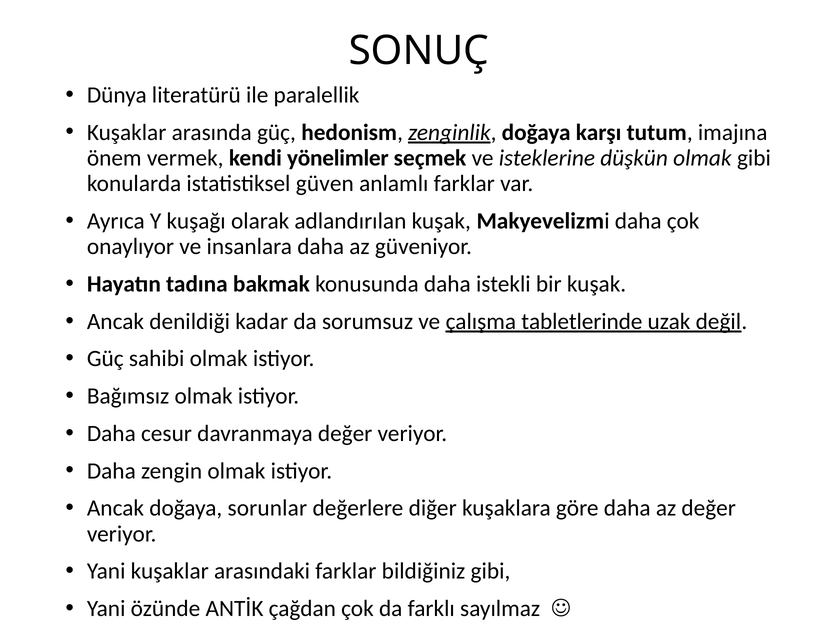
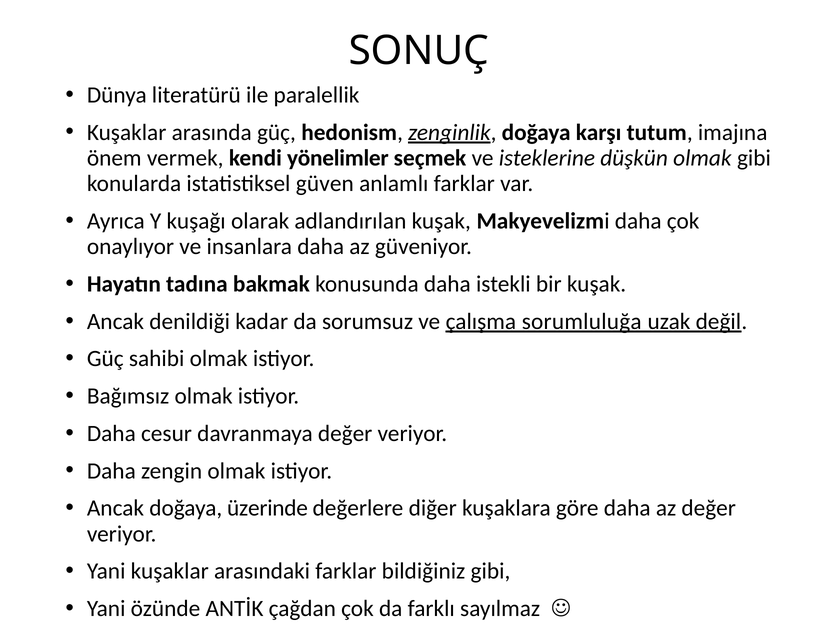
tabletlerinde: tabletlerinde -> sorumluluğa
sorunlar: sorunlar -> üzerinde
